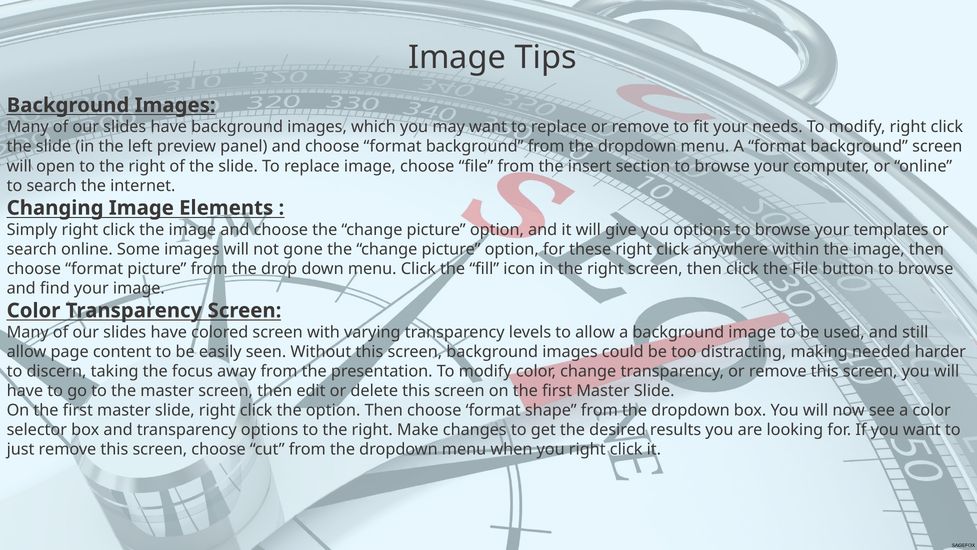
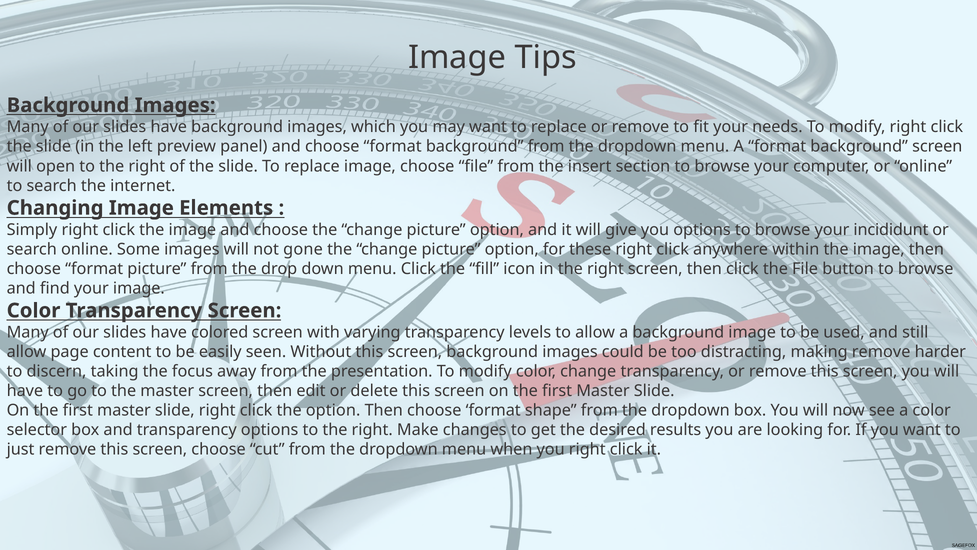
templates: templates -> incididunt
making needed: needed -> remove
